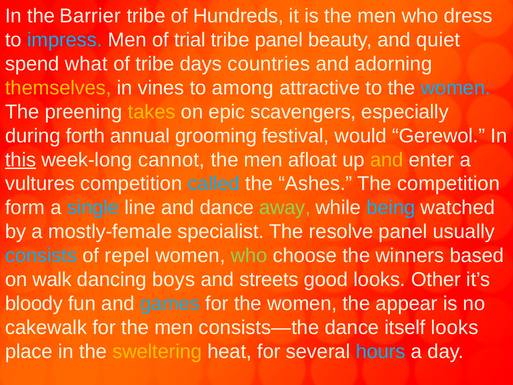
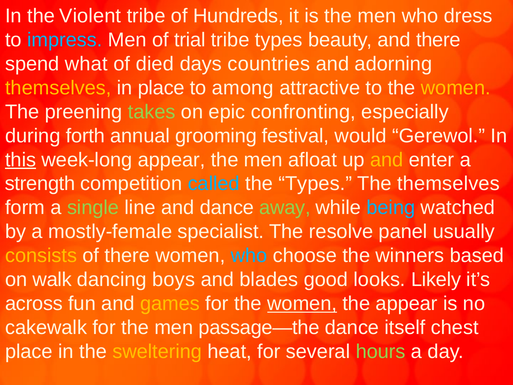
Barrier: Barrier -> Violent
tribe panel: panel -> types
and quiet: quiet -> there
of tribe: tribe -> died
in vines: vines -> place
women at (456, 88) colour: light blue -> yellow
takes colour: yellow -> light green
scavengers: scavengers -> confronting
week-long cannot: cannot -> appear
vultures: vultures -> strength
the Ashes: Ashes -> Types
The competition: competition -> themselves
single colour: light blue -> light green
consists colour: light blue -> yellow
of repel: repel -> there
who at (249, 255) colour: light green -> light blue
streets: streets -> blades
Other: Other -> Likely
bloody: bloody -> across
games colour: light blue -> yellow
women at (302, 303) underline: none -> present
consists—the: consists—the -> passage—the
itself looks: looks -> chest
hours colour: light blue -> light green
